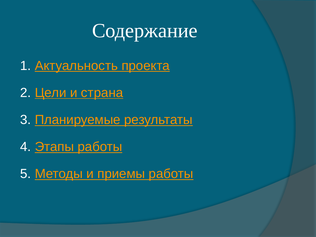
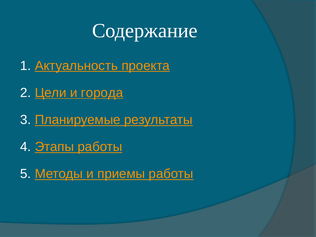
страна: страна -> города
